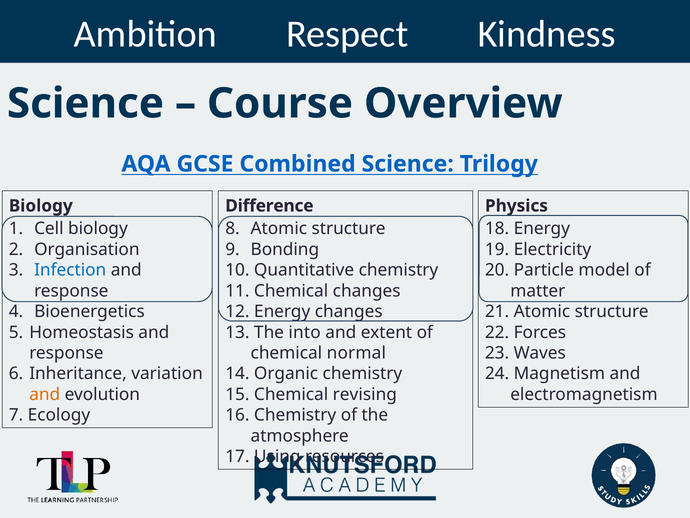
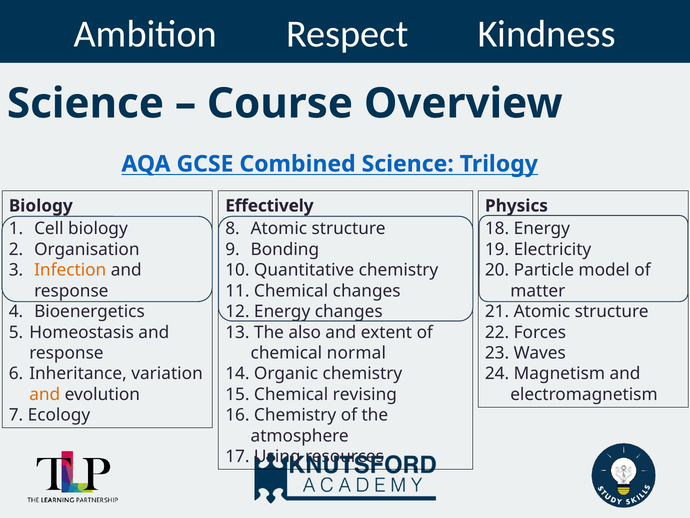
Difference: Difference -> Effectively
Infection colour: blue -> orange
into: into -> also
